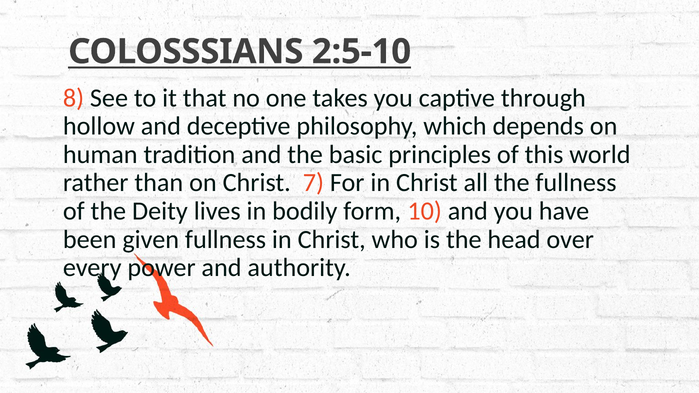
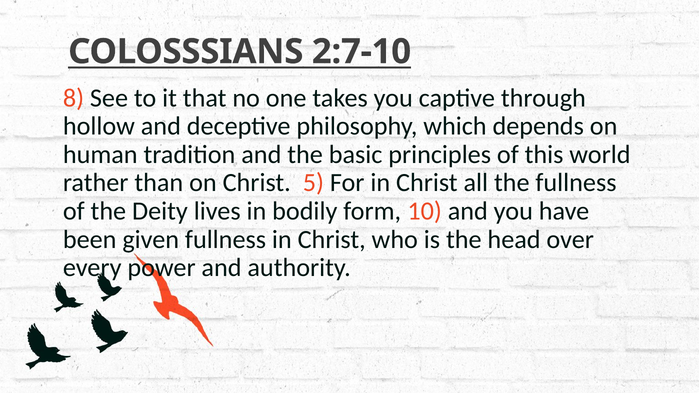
2:5-10: 2:5-10 -> 2:7-10
7: 7 -> 5
